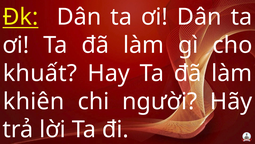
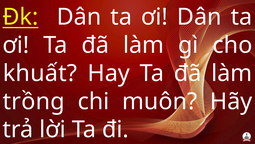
khiên: khiên -> trồng
người: người -> muôn
